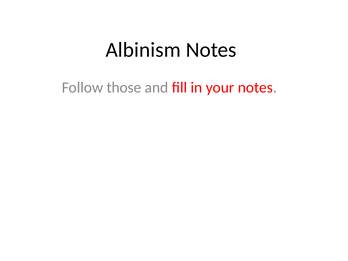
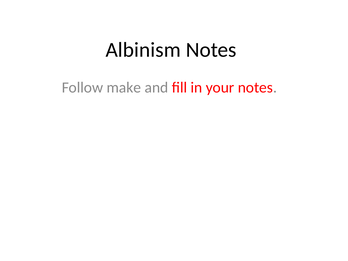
those: those -> make
